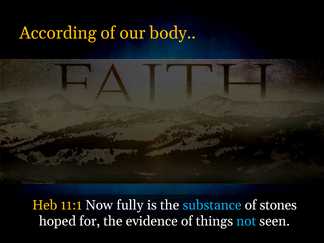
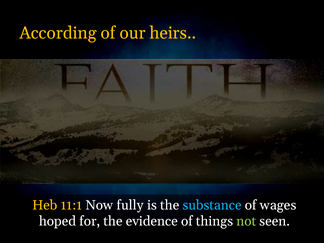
body: body -> heirs
stones: stones -> wages
not colour: light blue -> light green
